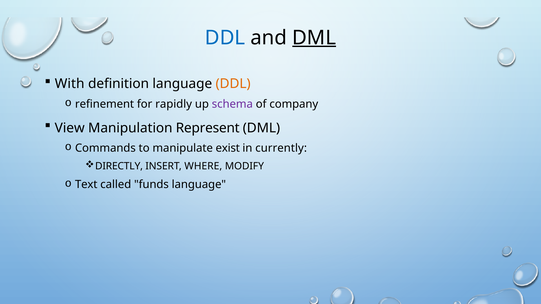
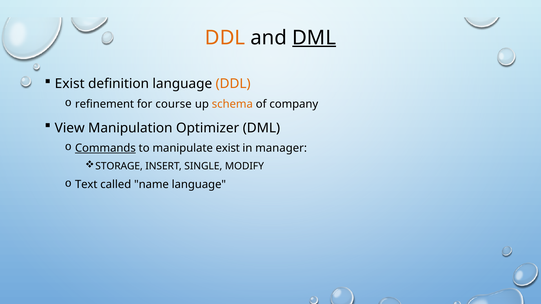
DDL at (225, 38) colour: blue -> orange
With at (70, 84): With -> Exist
rapidly: rapidly -> course
schema colour: purple -> orange
Represent: Represent -> Optimizer
Commands underline: none -> present
currently: currently -> manager
DIRECTLY: DIRECTLY -> STORAGE
WHERE: WHERE -> SINGLE
funds: funds -> name
